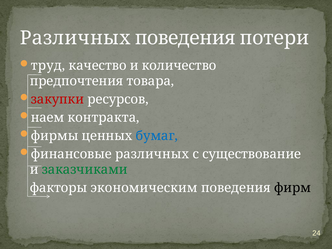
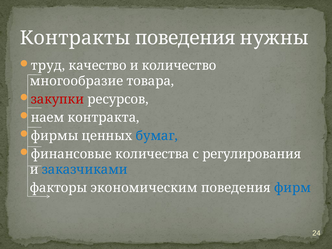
Различных at (75, 38): Различных -> Контракты
потери: потери -> нужны
предпочтения: предпочтения -> многообразие
финансовые различных: различных -> количества
существование: существование -> регулирования
заказчиками colour: green -> blue
фирм colour: black -> blue
